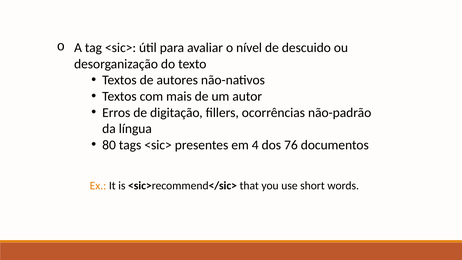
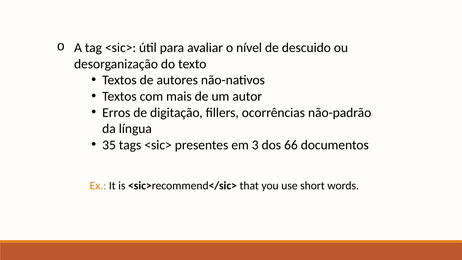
80: 80 -> 35
4: 4 -> 3
76: 76 -> 66
